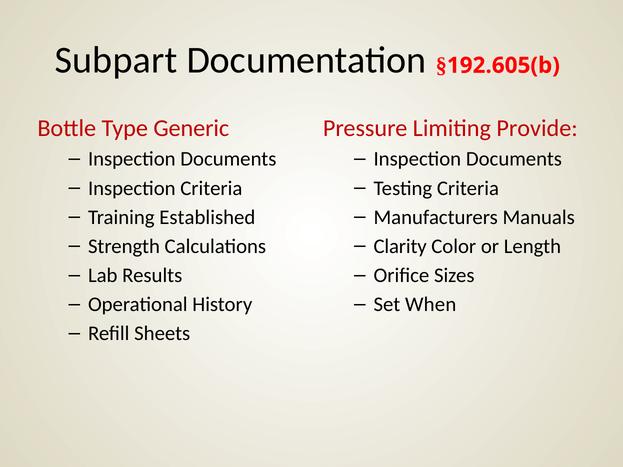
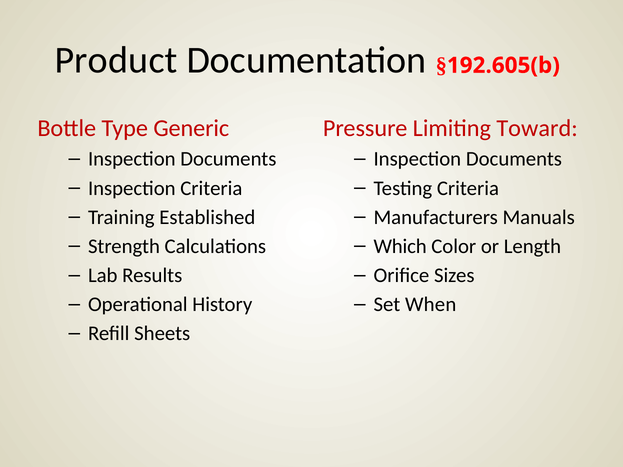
Subpart: Subpart -> Product
Provide: Provide -> Toward
Clarity: Clarity -> Which
